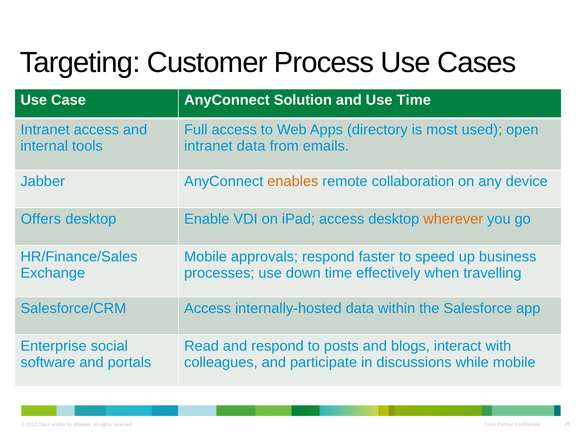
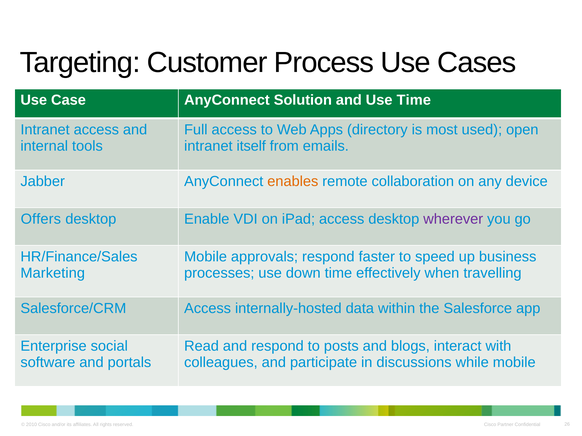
intranet data: data -> itself
wherever colour: orange -> purple
Exchange: Exchange -> Marketing
